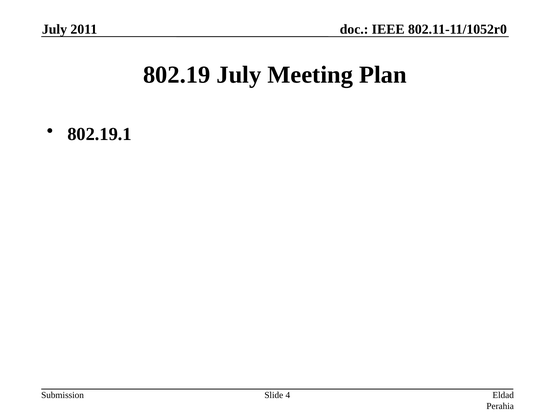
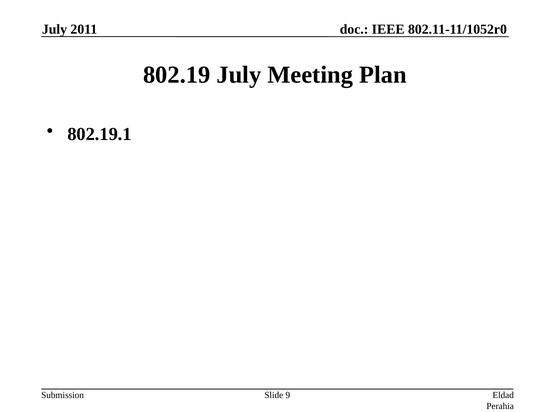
4: 4 -> 9
